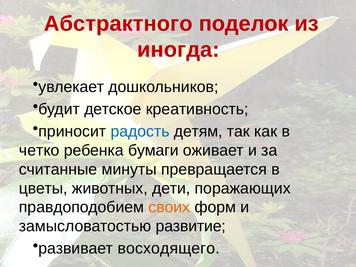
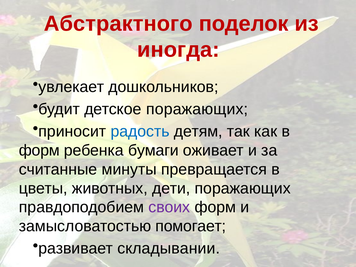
детское креативность: креативность -> поражающих
четко at (39, 150): четко -> форм
своих colour: orange -> purple
развитие: развитие -> помогает
восходящего: восходящего -> складывании
